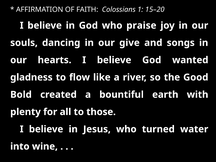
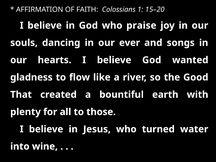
give: give -> ever
Bold: Bold -> That
